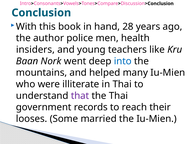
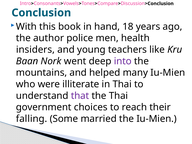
28: 28 -> 18
into colour: blue -> purple
records: records -> choices
looses: looses -> falling
